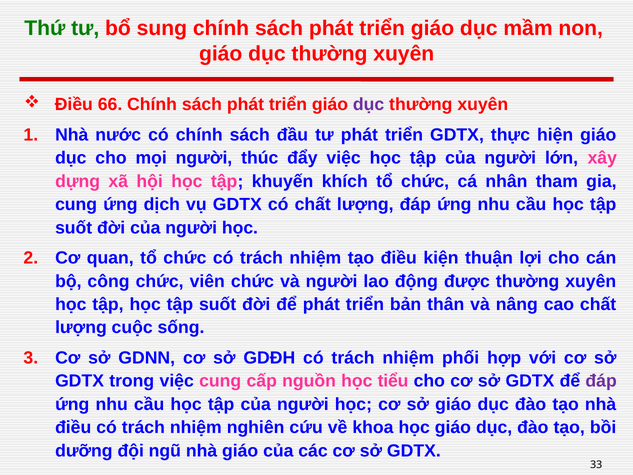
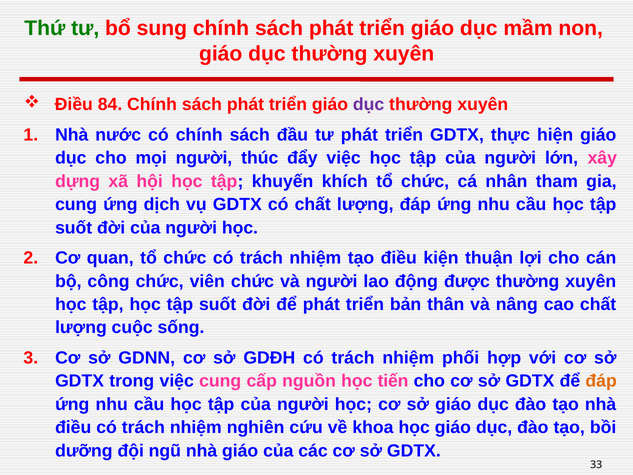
66: 66 -> 84
tiểu: tiểu -> tiến
đáp at (601, 381) colour: purple -> orange
